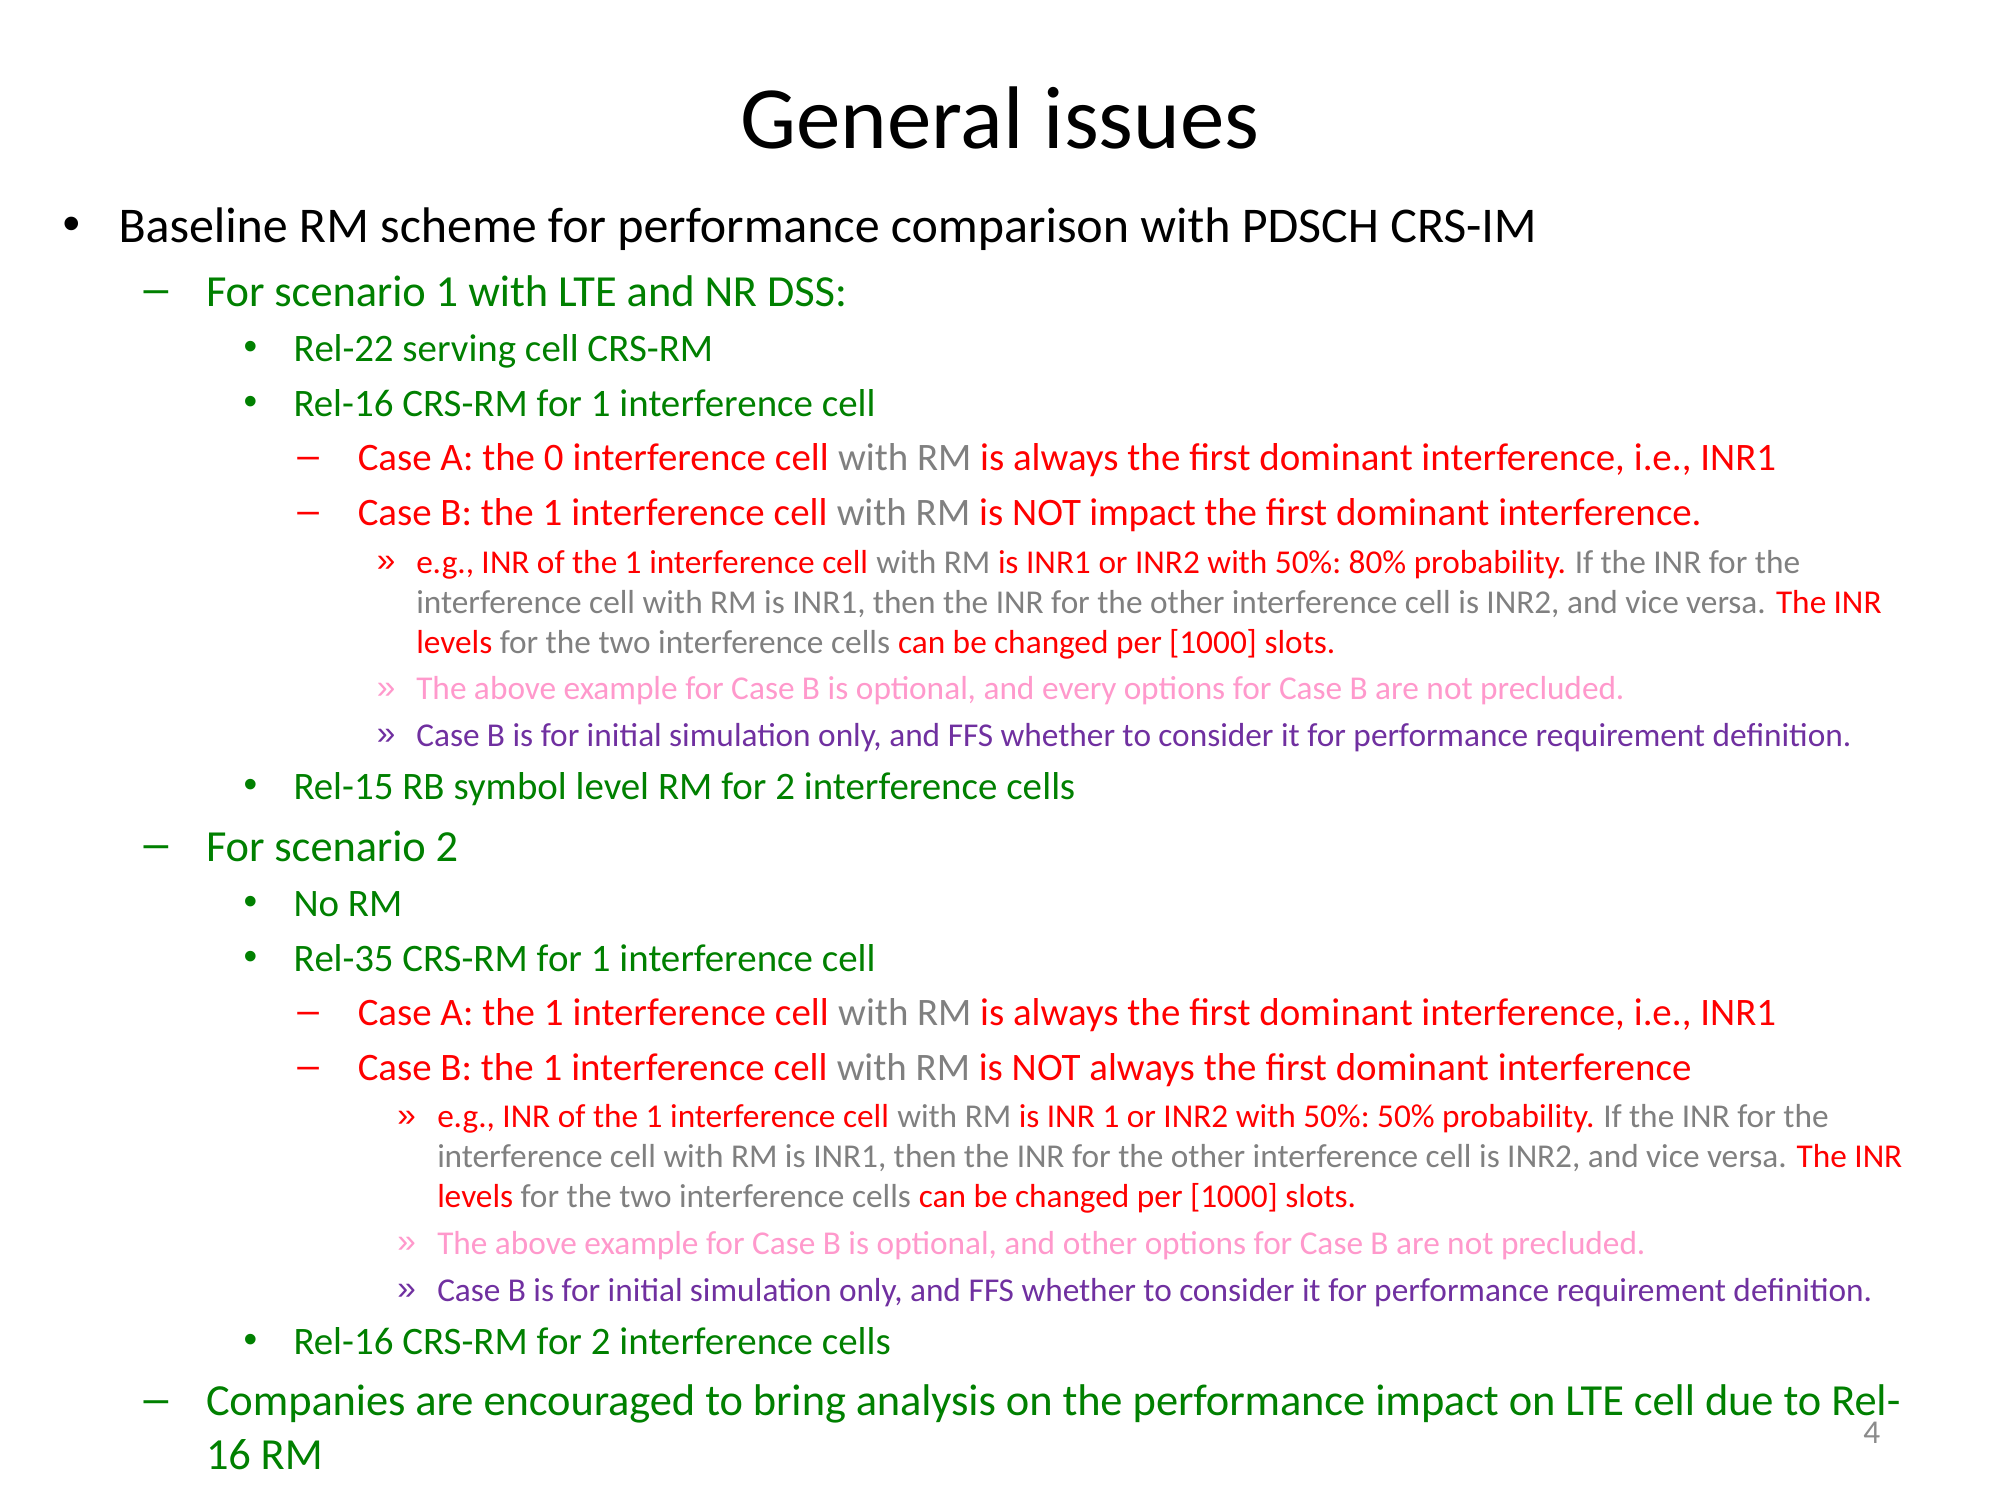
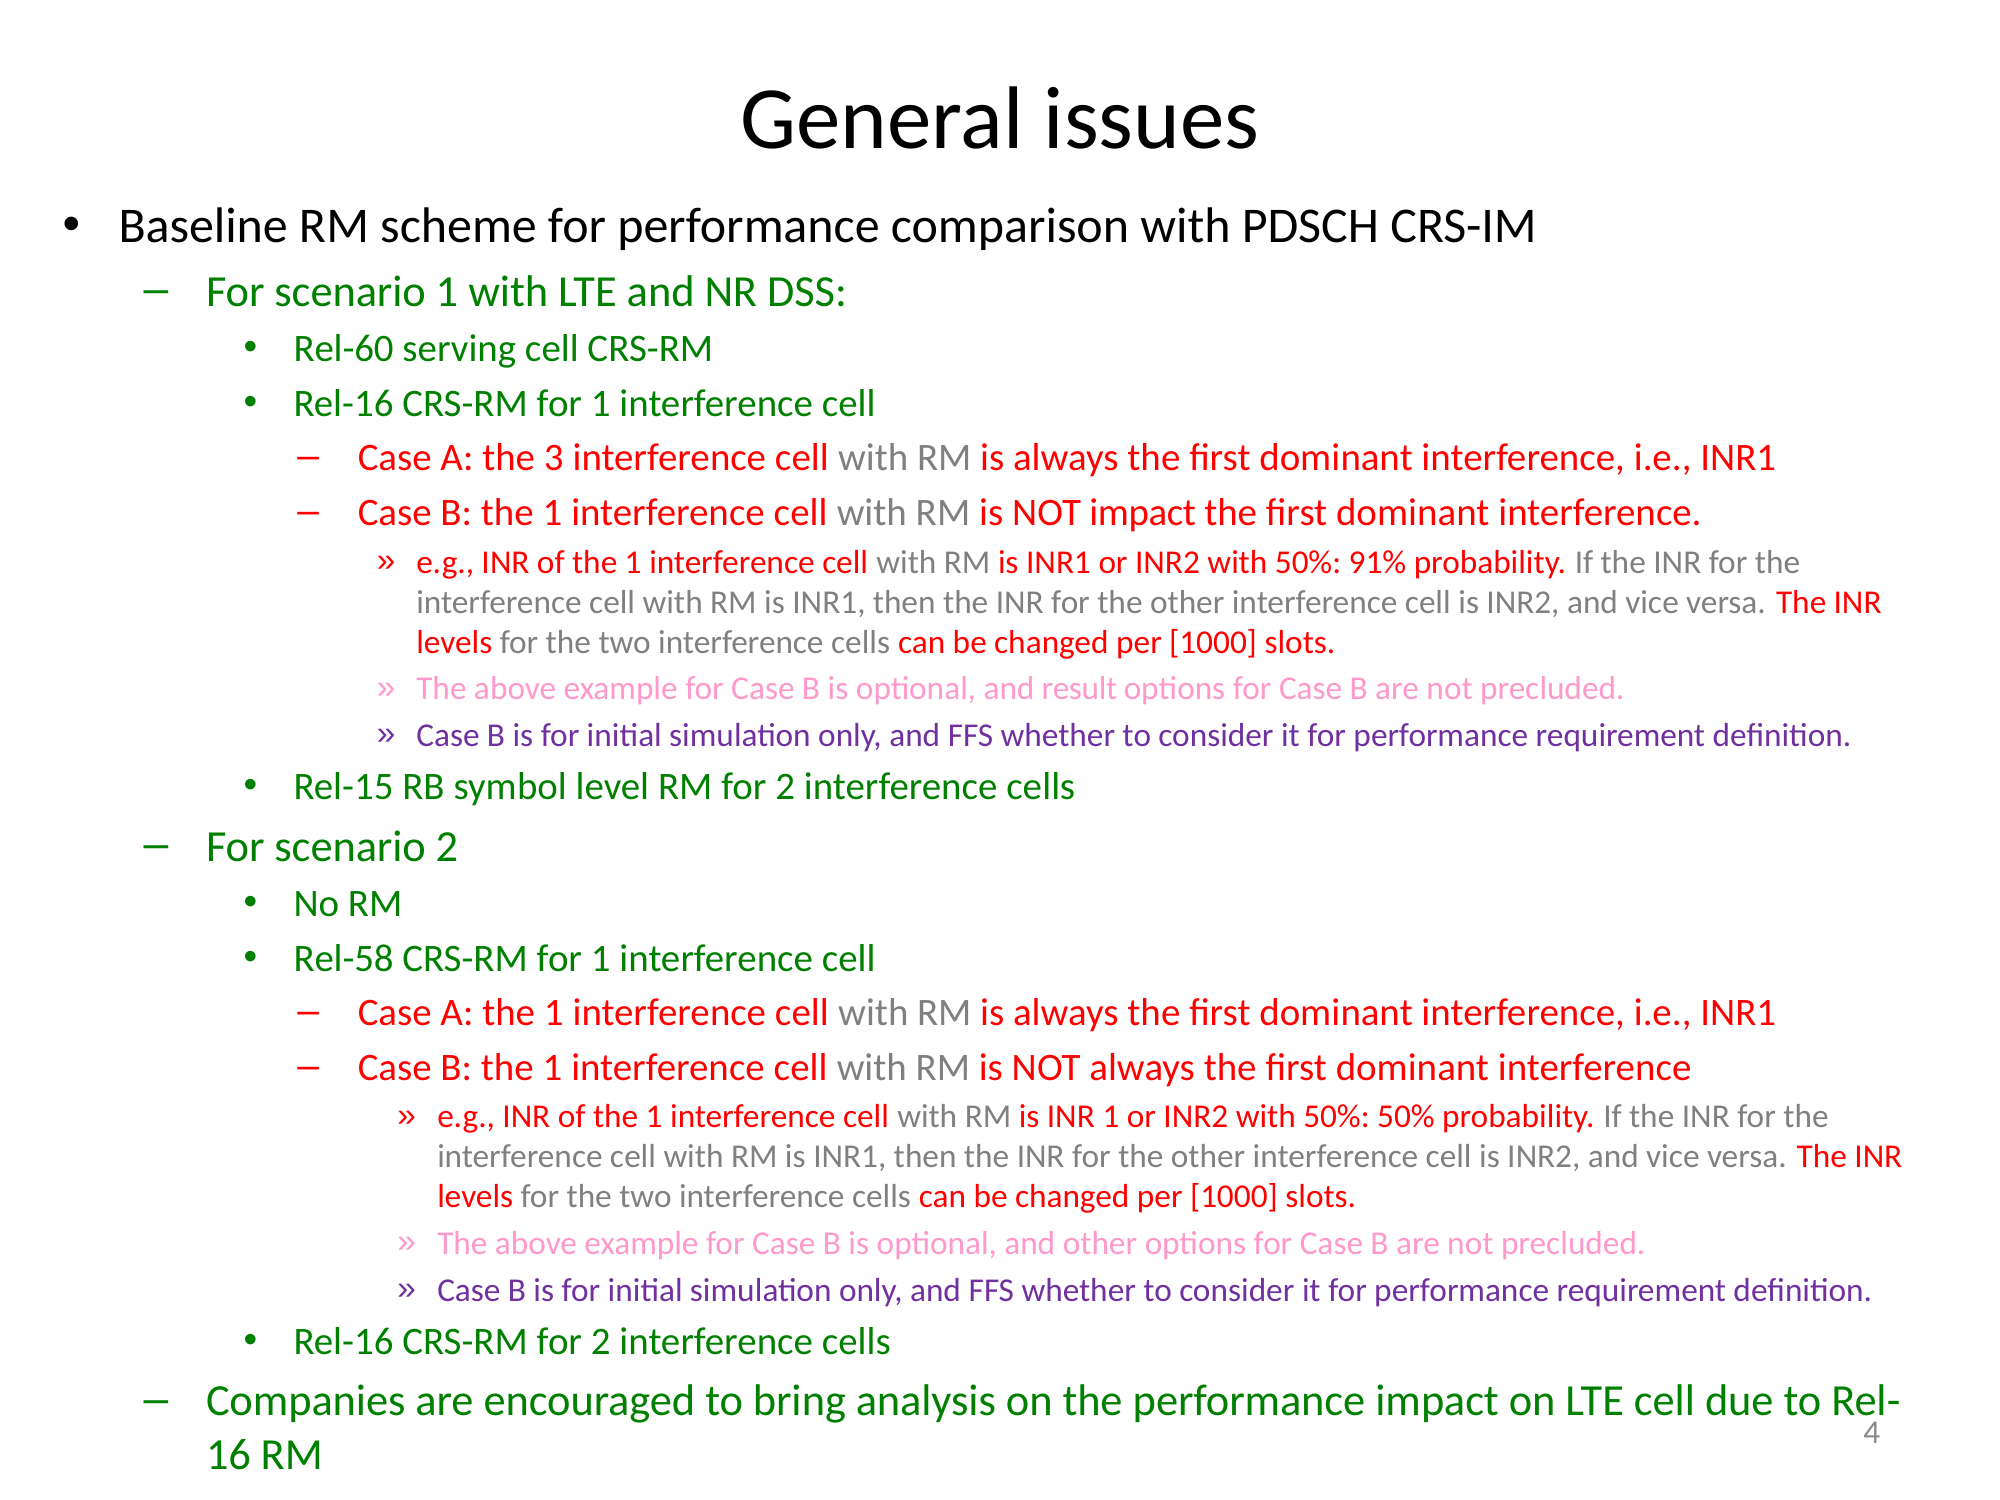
Rel-22: Rel-22 -> Rel-60
0: 0 -> 3
80%: 80% -> 91%
every: every -> result
Rel-35: Rel-35 -> Rel-58
